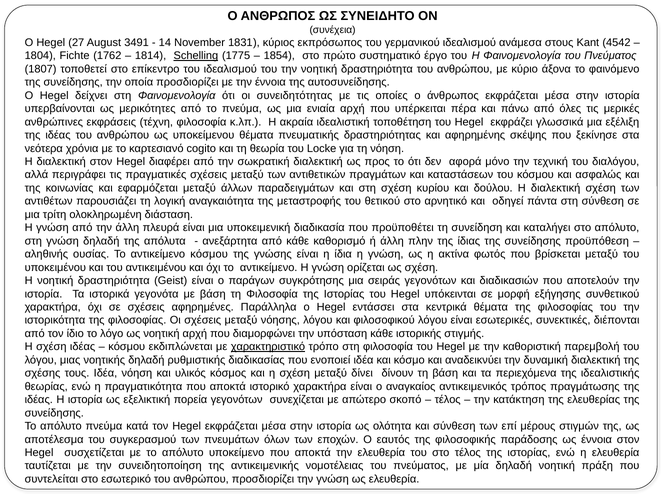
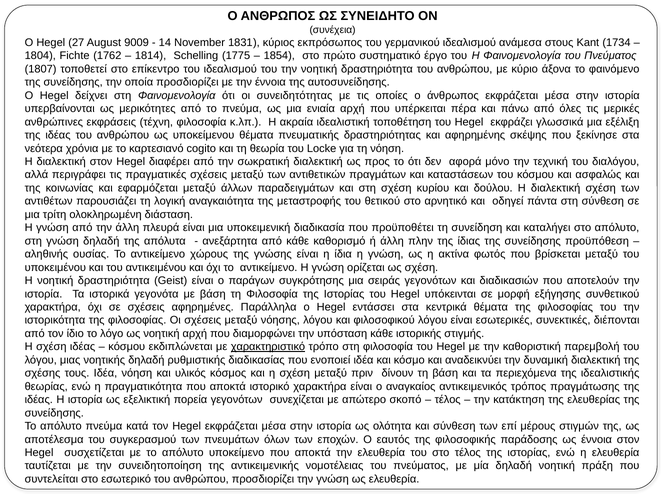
3491: 3491 -> 9009
4542: 4542 -> 1734
Schelling underline: present -> none
αντικείμενο κόσμου: κόσμου -> χώρους
δίνει: δίνει -> πριν
